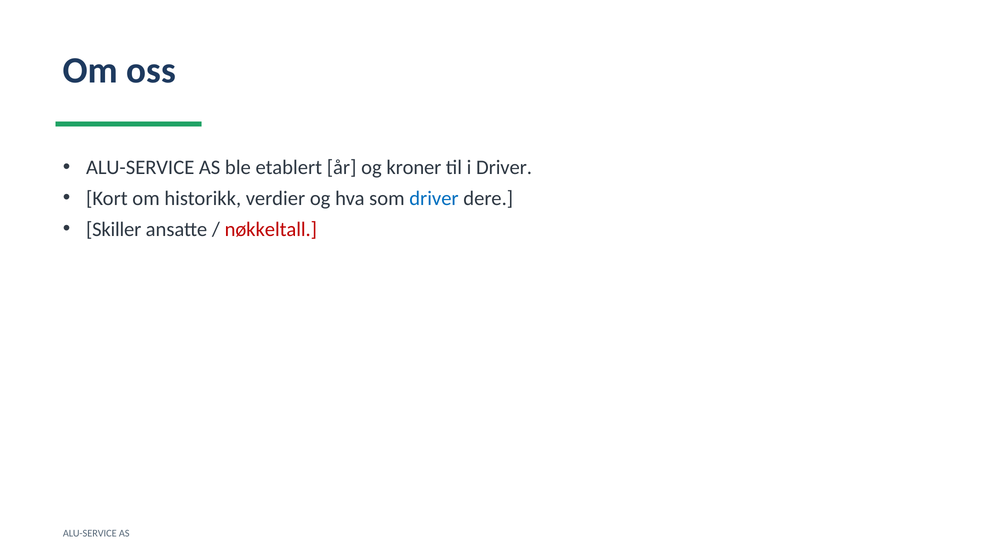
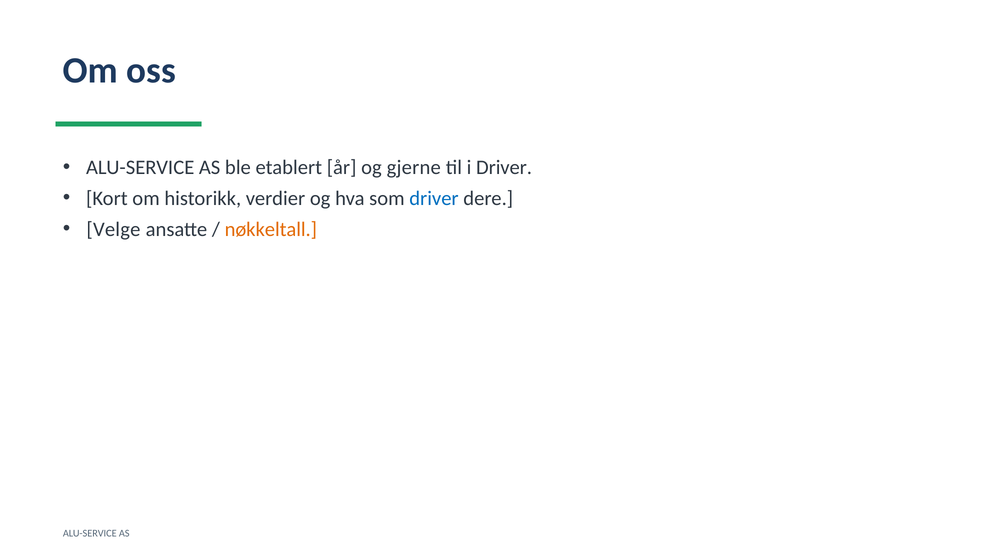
kroner: kroner -> gjerne
Skiller: Skiller -> Velge
nøkkeltall colour: red -> orange
